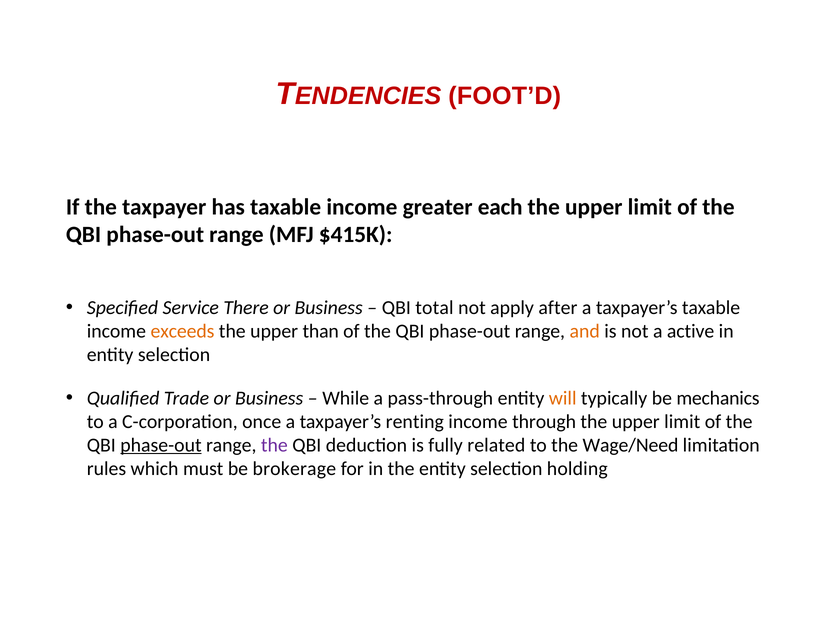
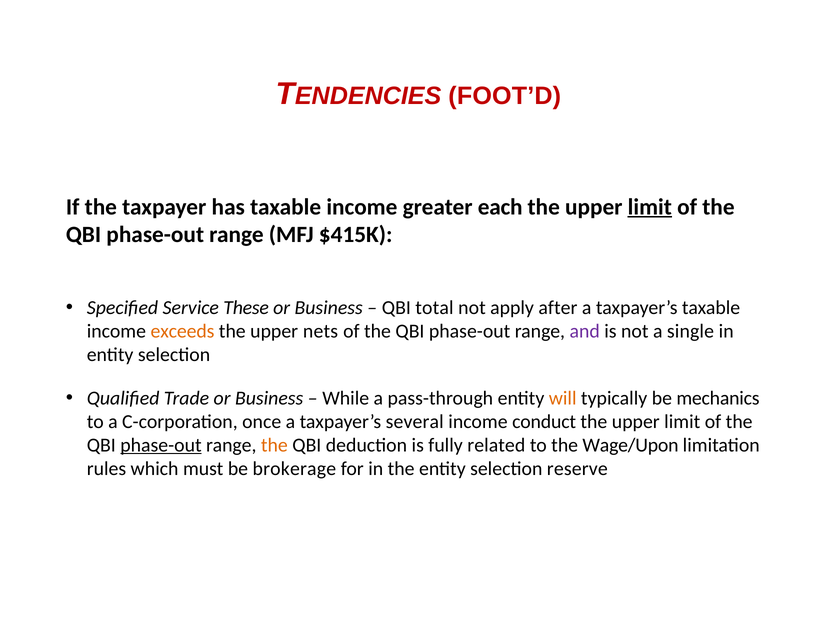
limit at (650, 207) underline: none -> present
There: There -> These
than: than -> nets
and colour: orange -> purple
active: active -> single
renting: renting -> several
through: through -> conduct
the at (274, 445) colour: purple -> orange
Wage/Need: Wage/Need -> Wage/Upon
holding: holding -> reserve
